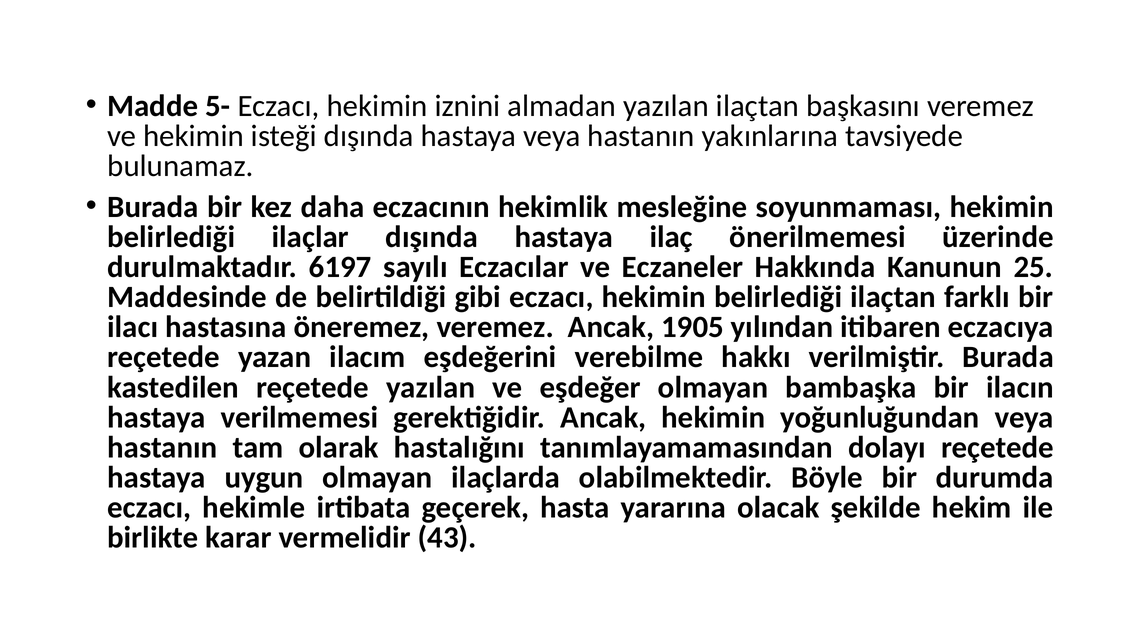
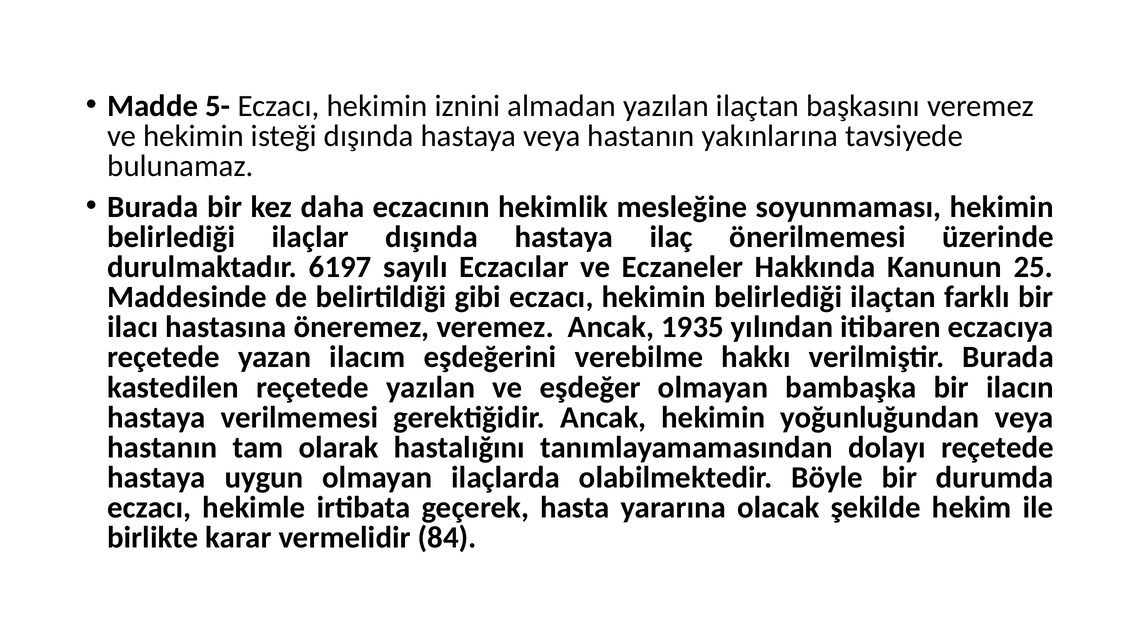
1905: 1905 -> 1935
43: 43 -> 84
